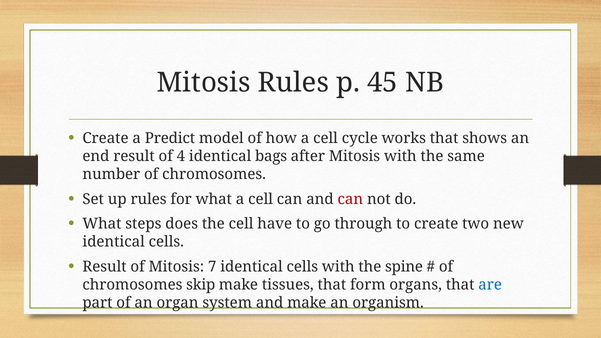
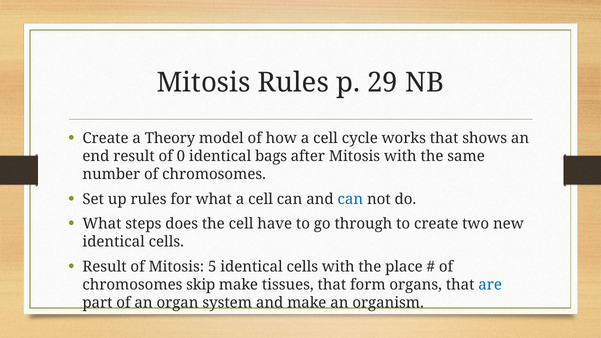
45: 45 -> 29
Predict: Predict -> Theory
4: 4 -> 0
can at (350, 199) colour: red -> blue
7: 7 -> 5
spine: spine -> place
